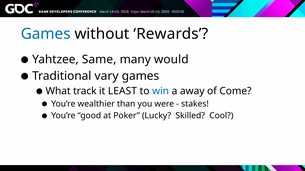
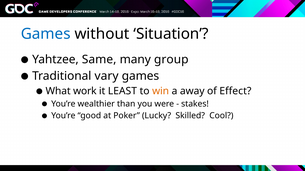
Rewards: Rewards -> Situation
would: would -> group
track: track -> work
win colour: blue -> orange
Come: Come -> Effect
